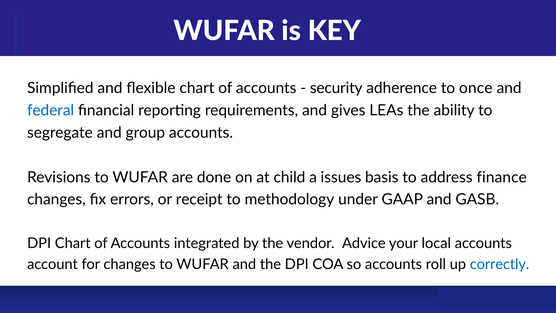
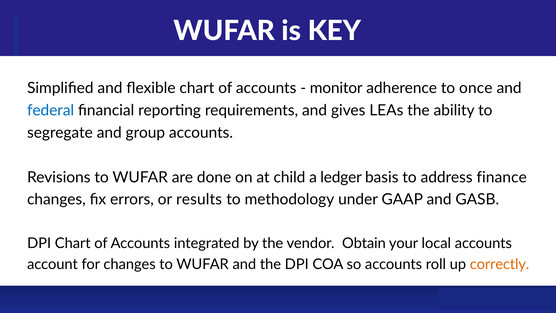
security: security -> monitor
issues: issues -> ledger
receipt: receipt -> results
Advice: Advice -> Obtain
correctly colour: blue -> orange
